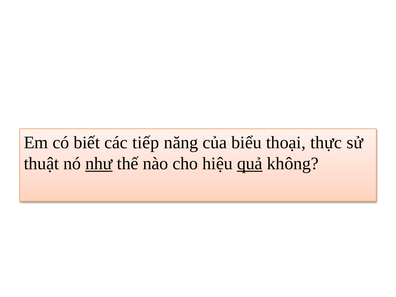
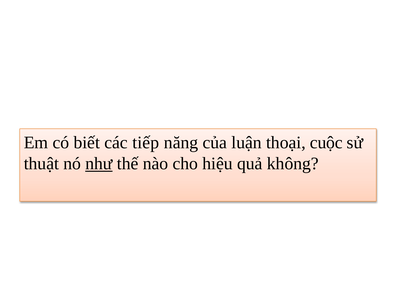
biểu: biểu -> luận
thực: thực -> cuộc
quả underline: present -> none
